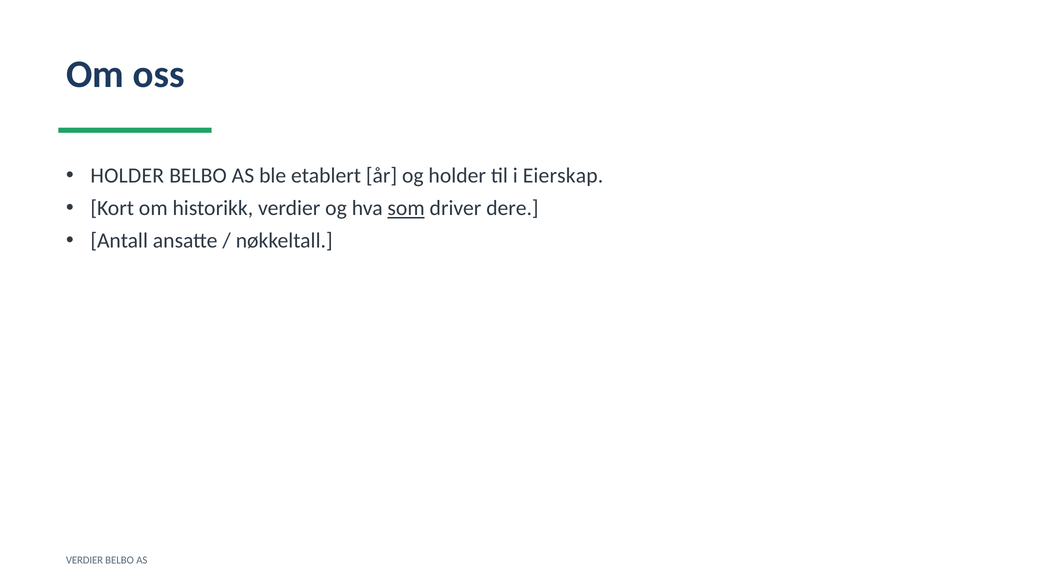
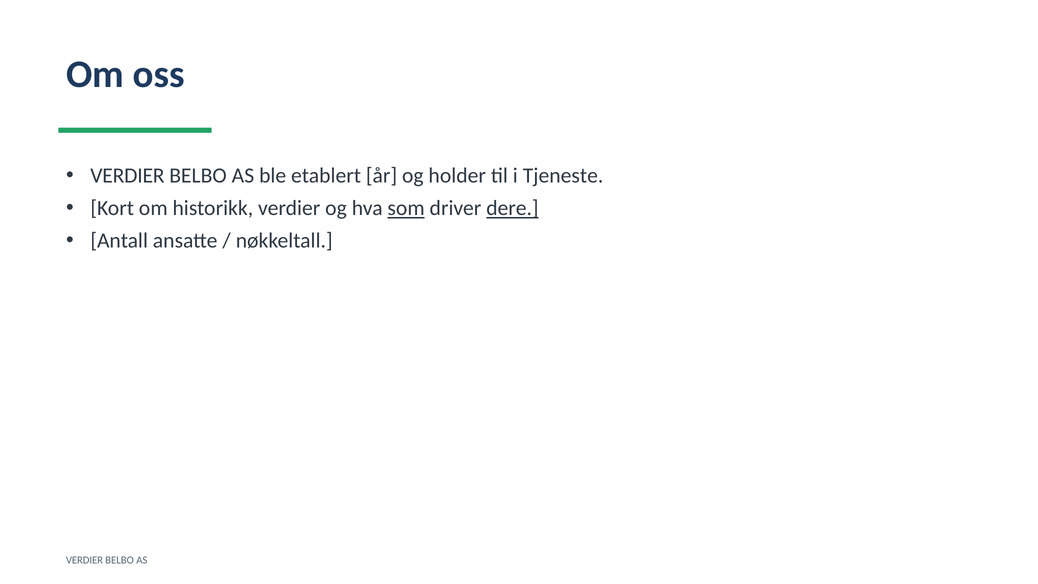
HOLDER at (127, 176): HOLDER -> VERDIER
Eierskap: Eierskap -> Tjeneste
dere underline: none -> present
